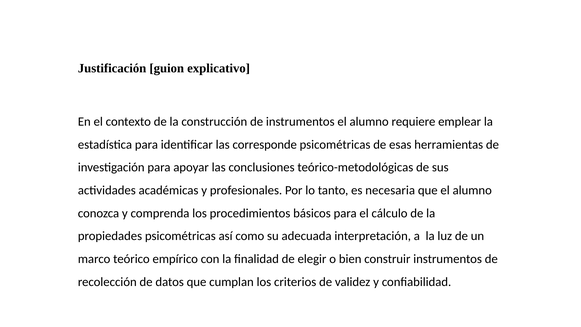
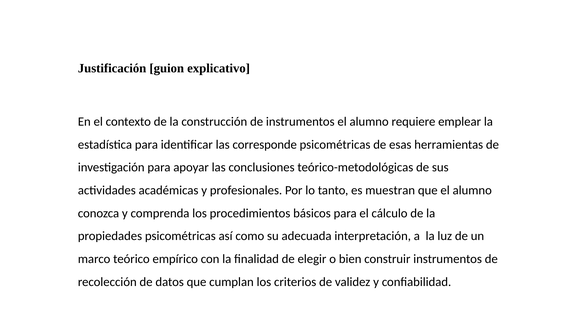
necesaria: necesaria -> muestran
